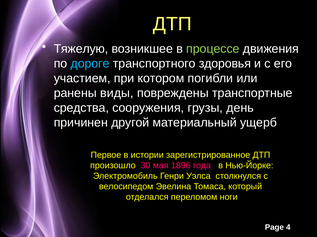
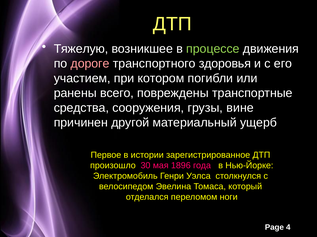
дороге colour: light blue -> pink
виды: виды -> всего
день: день -> вине
